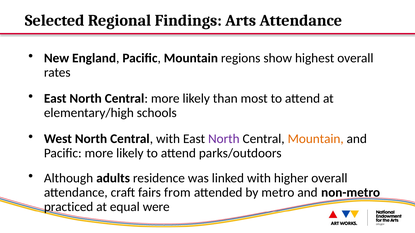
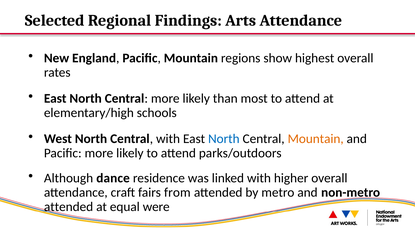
North at (224, 139) colour: purple -> blue
adults: adults -> dance
practiced at (69, 207): practiced -> attended
